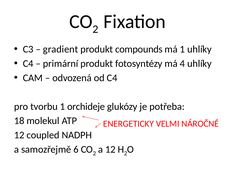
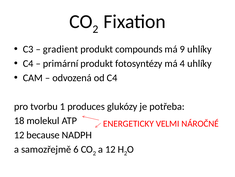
má 1: 1 -> 9
orchideje: orchideje -> produces
coupled: coupled -> because
